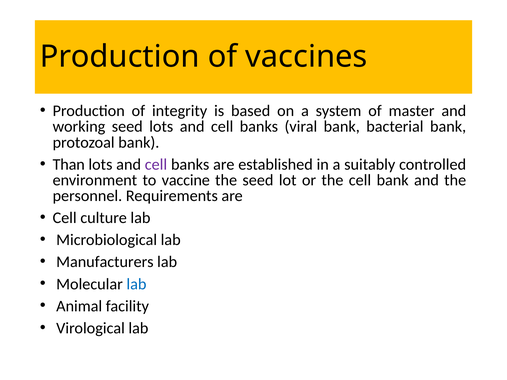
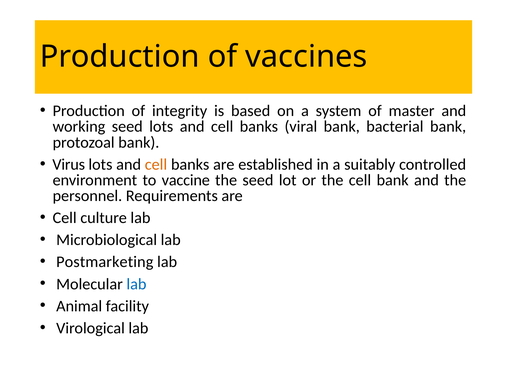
Than: Than -> Virus
cell at (156, 165) colour: purple -> orange
Manufacturers: Manufacturers -> Postmarketing
